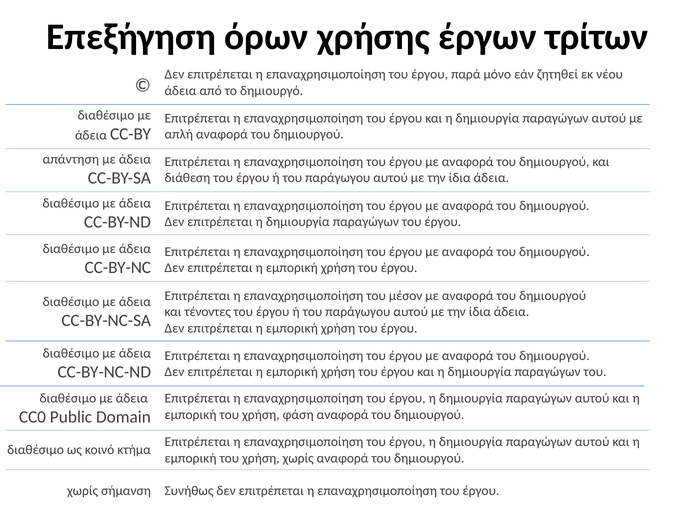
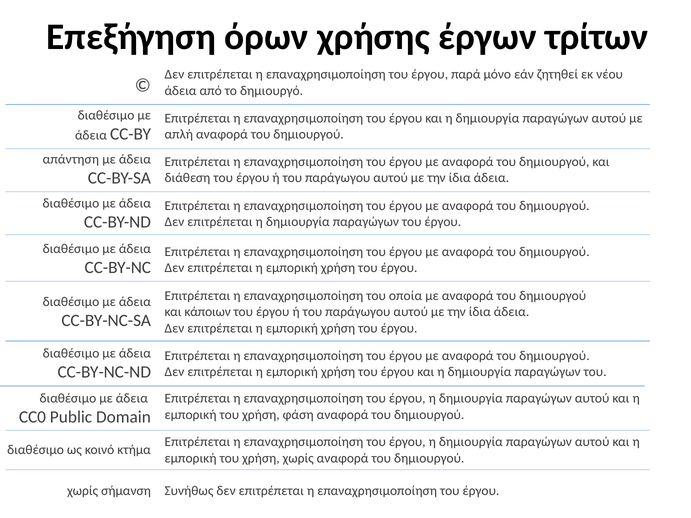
μέσον: μέσον -> οποία
τένοντες: τένοντες -> κάποιων
